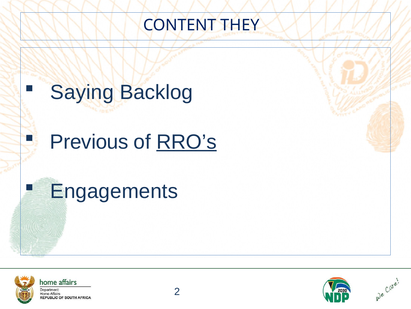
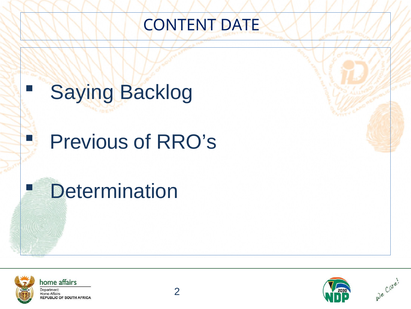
THEY: THEY -> DATE
RRO’s underline: present -> none
Engagements: Engagements -> Determination
